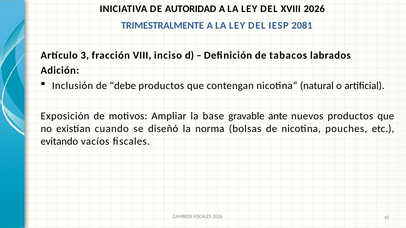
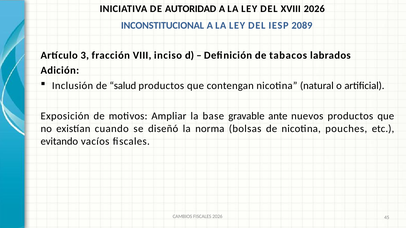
TRIMESTRALMENTE: TRIMESTRALMENTE -> INCONSTITUCIONAL
2081: 2081 -> 2089
debe: debe -> salud
